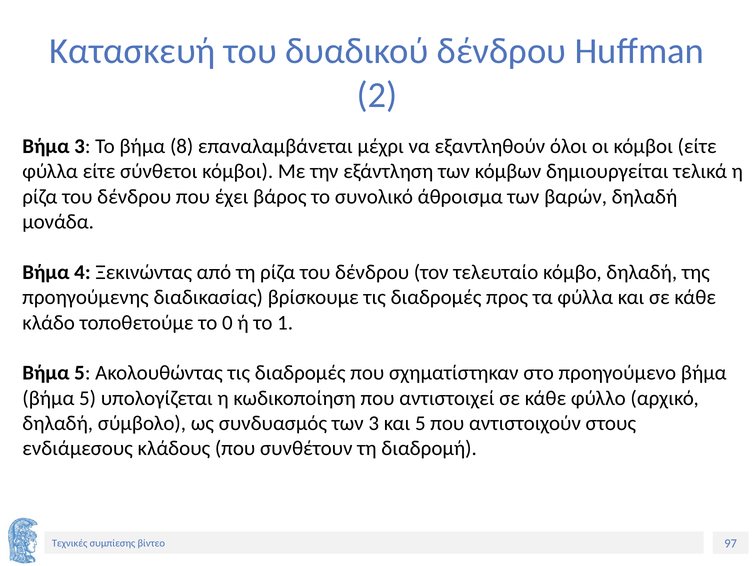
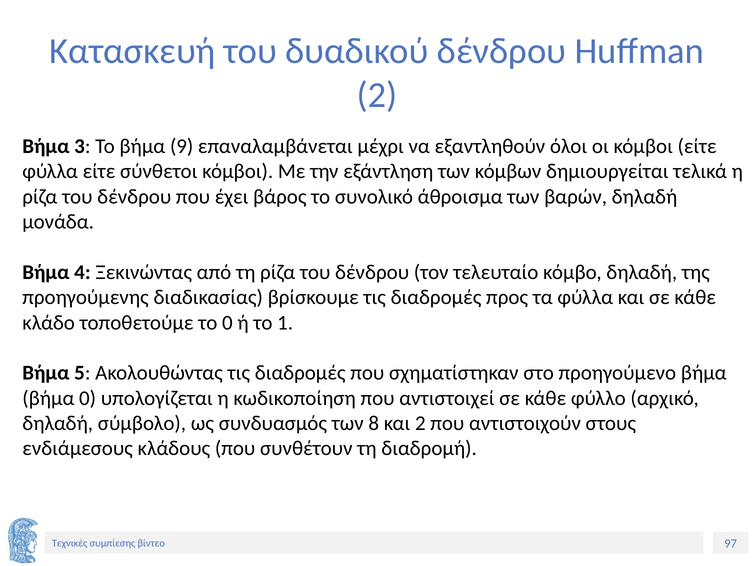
8: 8 -> 9
βήμα 5: 5 -> 0
των 3: 3 -> 8
και 5: 5 -> 2
